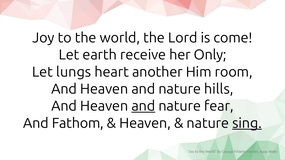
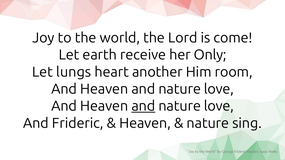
hills at (219, 89): hills -> love
fear at (219, 106): fear -> love
And Fathom: Fathom -> Frideric
sing underline: present -> none
